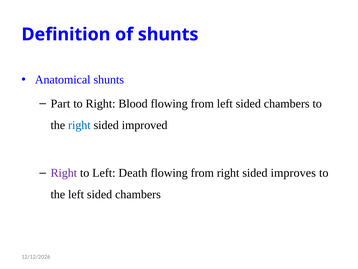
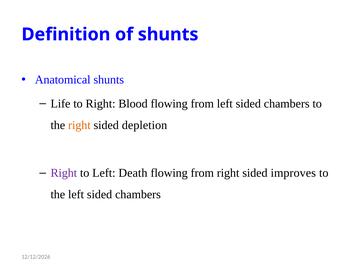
Part: Part -> Life
right at (79, 125) colour: blue -> orange
improved: improved -> depletion
